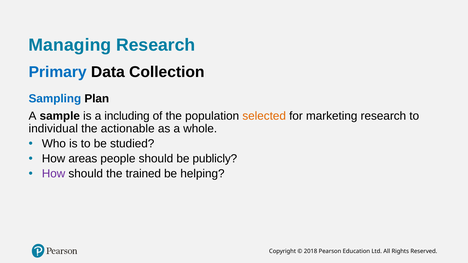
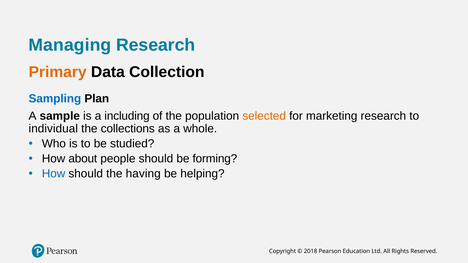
Primary colour: blue -> orange
actionable: actionable -> collections
areas: areas -> about
publicly: publicly -> forming
How at (54, 174) colour: purple -> blue
trained: trained -> having
